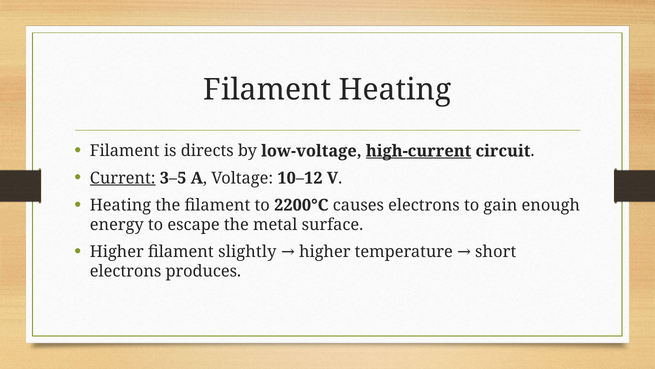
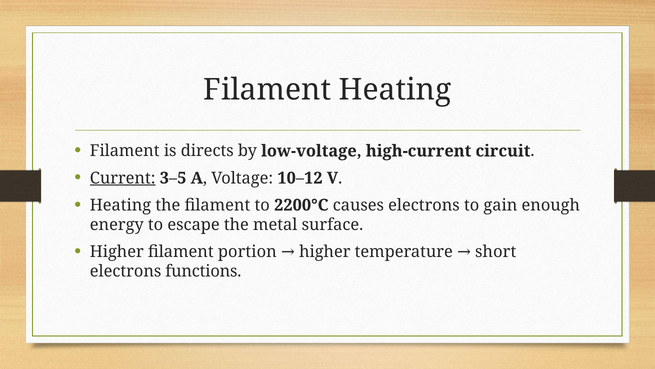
high-current underline: present -> none
slightly: slightly -> portion
produces: produces -> functions
